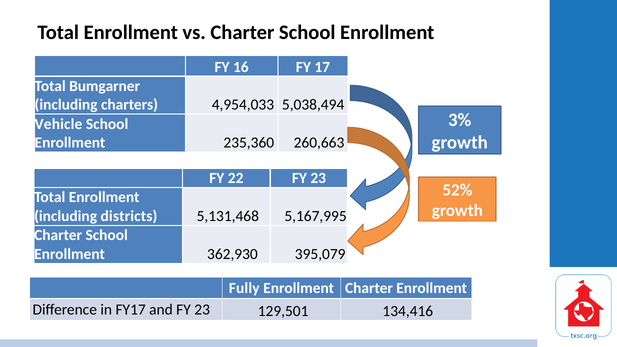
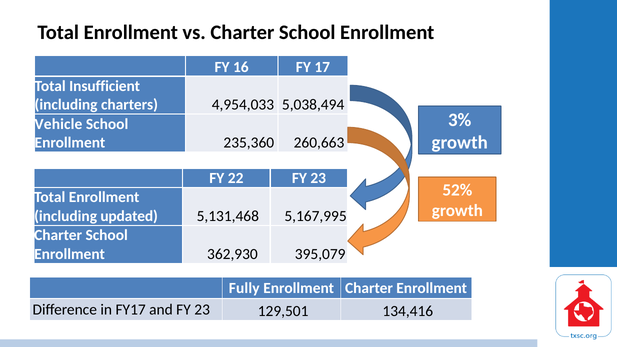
Bumgarner: Bumgarner -> Insufficient
districts: districts -> updated
